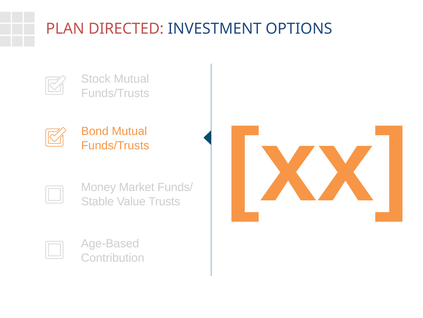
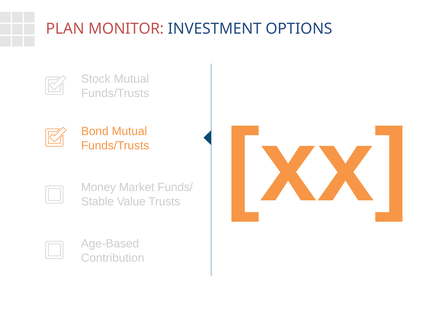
DIRECTED: DIRECTED -> MONITOR
